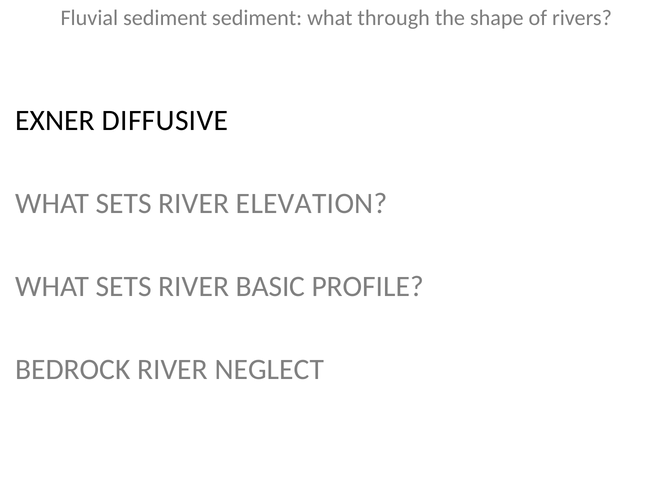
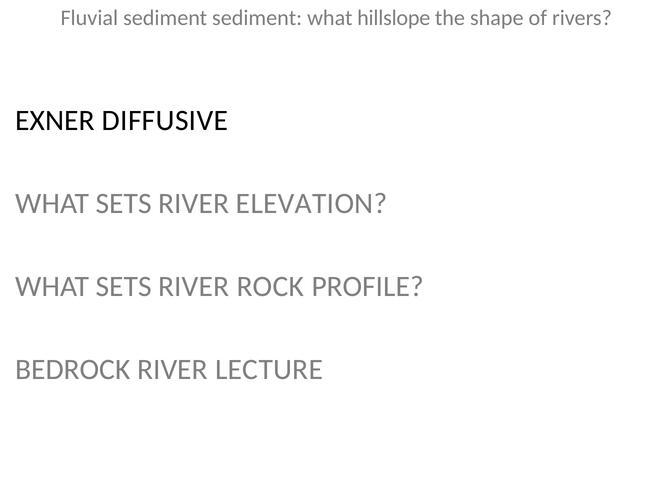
through: through -> hillslope
BASIC: BASIC -> ROCK
NEGLECT: NEGLECT -> LECTURE
